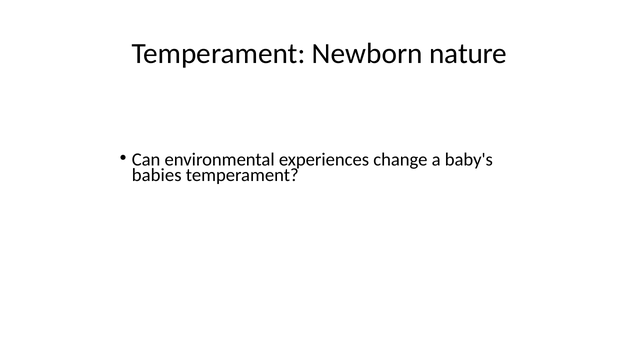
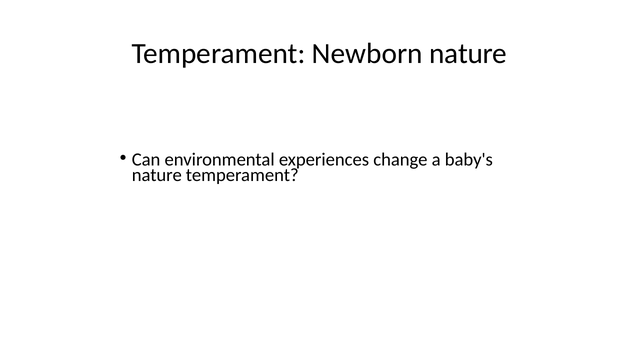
babies at (157, 175): babies -> nature
